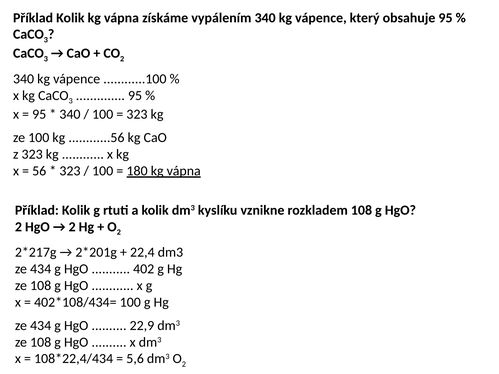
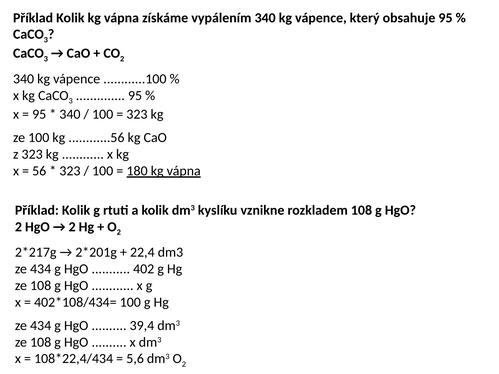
22,9: 22,9 -> 39,4
